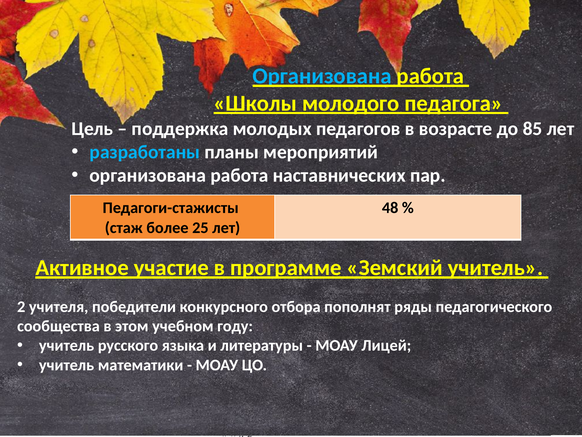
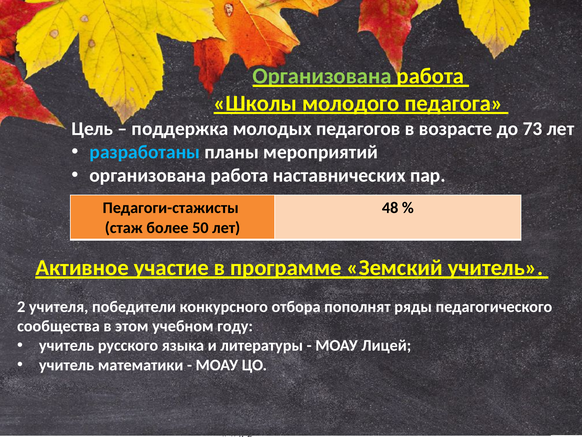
Организована at (322, 76) colour: light blue -> light green
85: 85 -> 73
25: 25 -> 50
